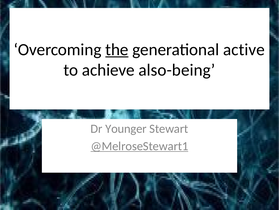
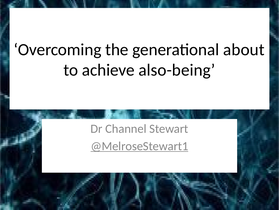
the underline: present -> none
active: active -> about
Younger: Younger -> Channel
